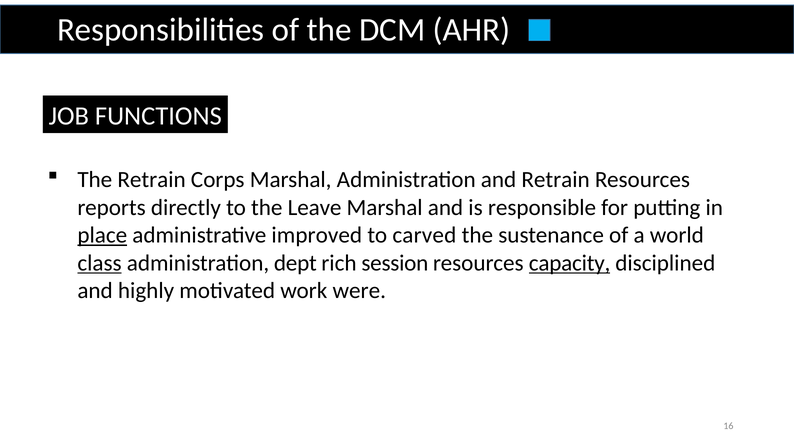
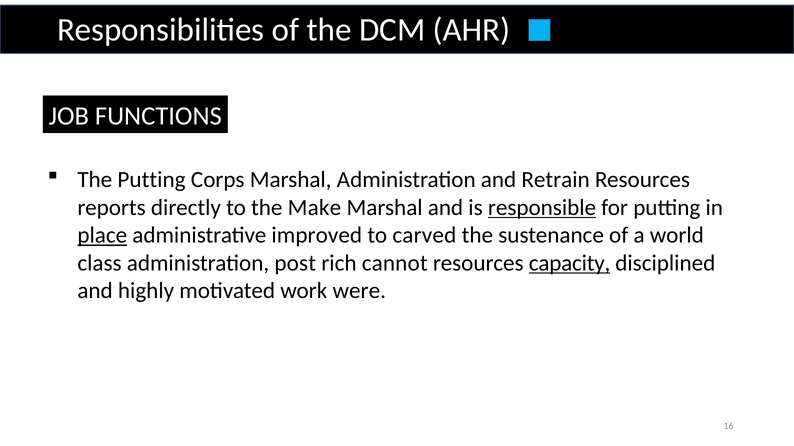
The Retrain: Retrain -> Putting
Leave: Leave -> Make
responsible underline: none -> present
class underline: present -> none
dept: dept -> post
session: session -> cannot
